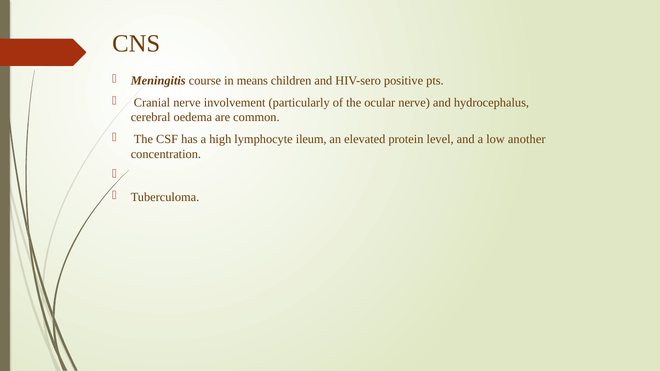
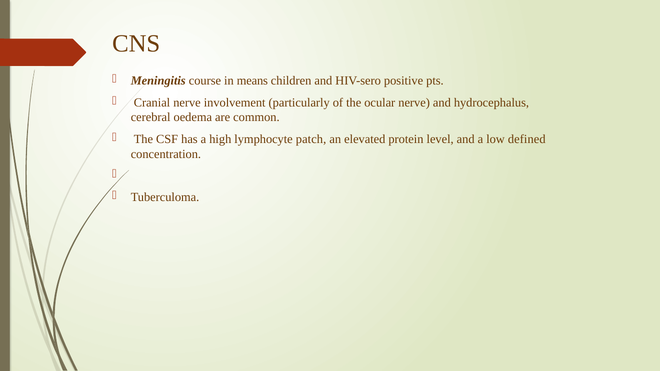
ileum: ileum -> patch
another: another -> defined
